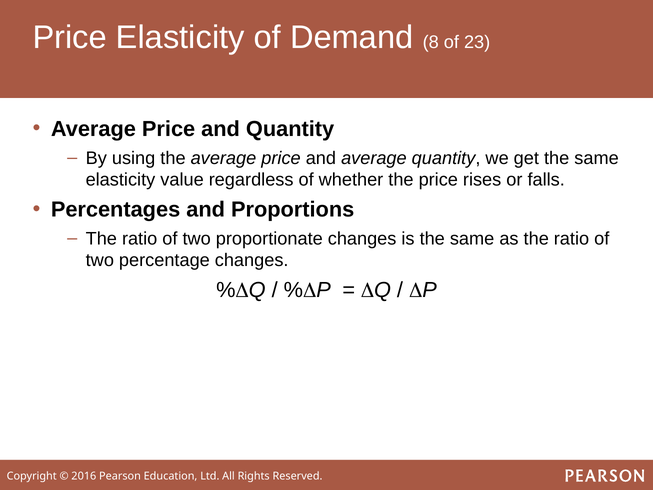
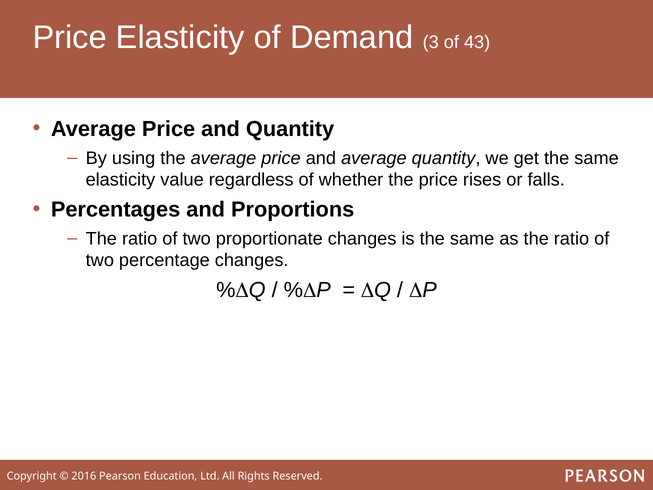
8: 8 -> 3
23: 23 -> 43
